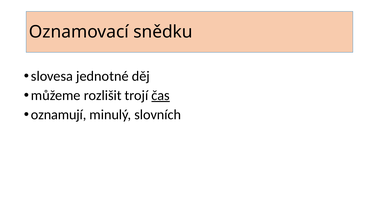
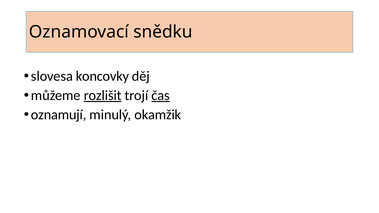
jednotné: jednotné -> koncovky
rozlišit underline: none -> present
slovních: slovních -> okamžik
